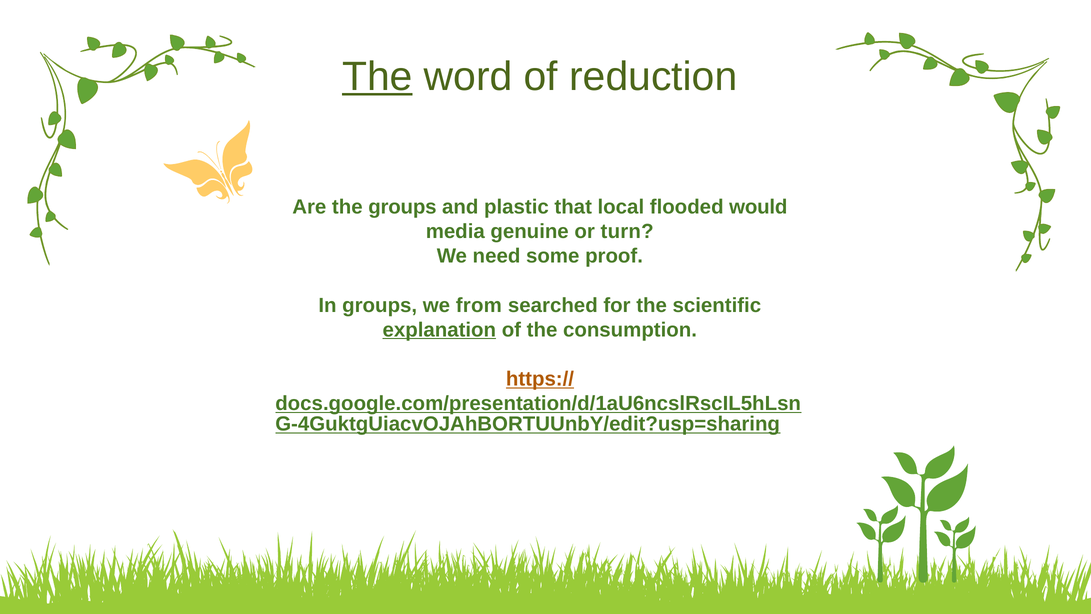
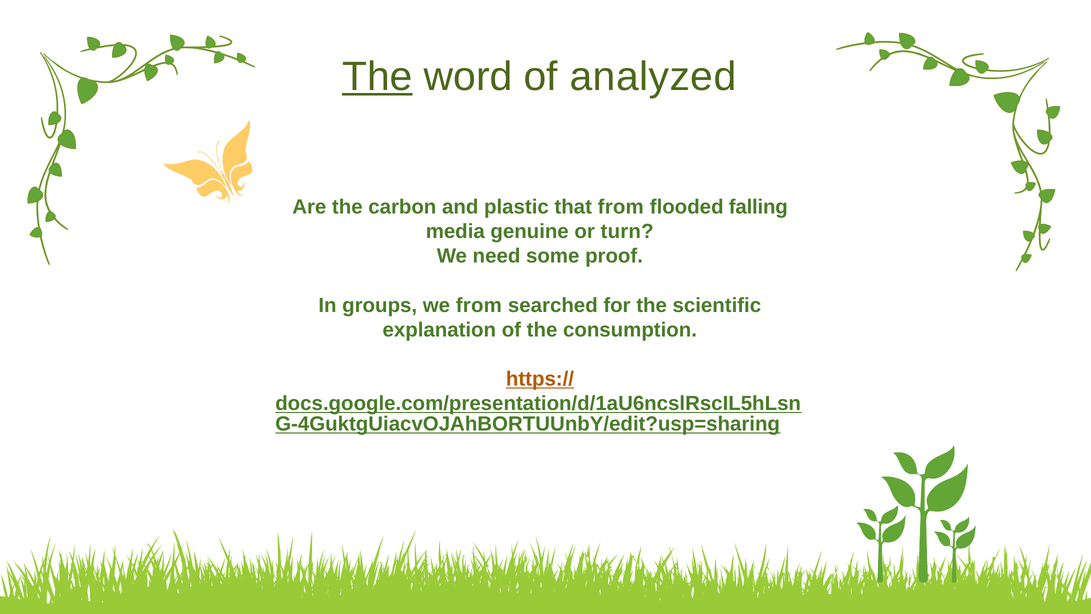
reduction: reduction -> analyzed
the groups: groups -> carbon
that local: local -> from
would: would -> falling
explanation underline: present -> none
